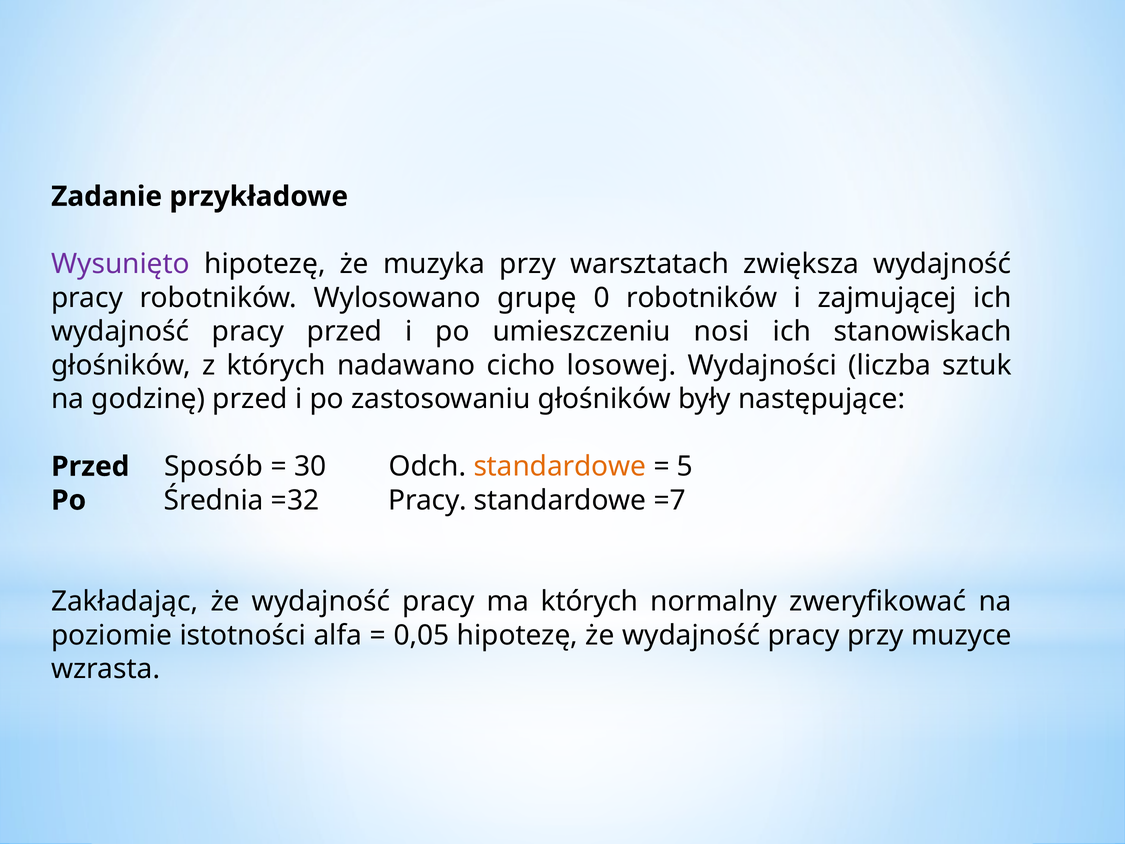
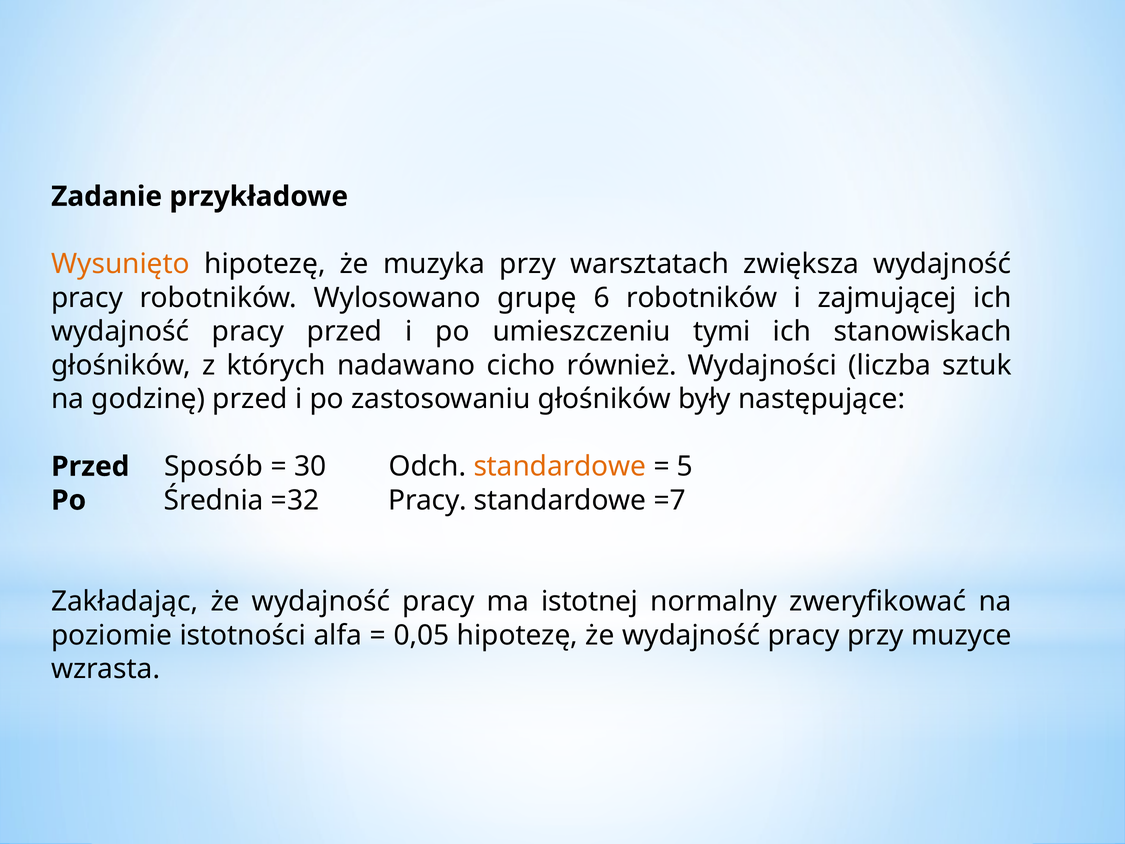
Wysunięto colour: purple -> orange
0: 0 -> 6
nosi: nosi -> tymi
losowej: losowej -> również
ma których: których -> istotnej
